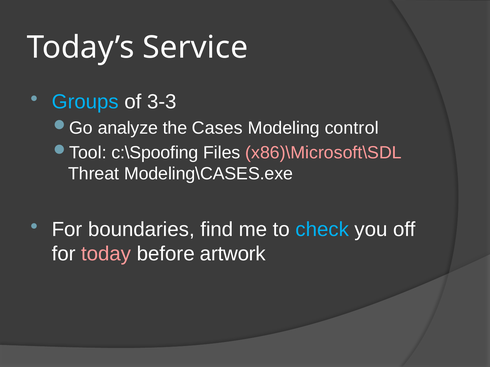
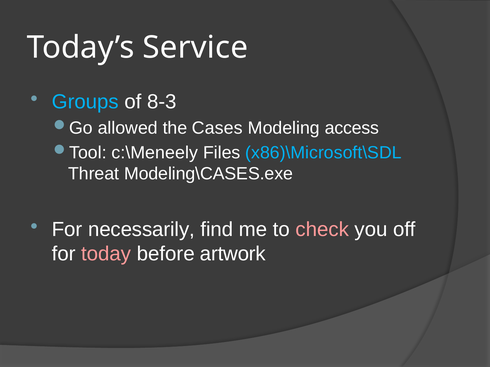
3-3: 3-3 -> 8-3
analyze: analyze -> allowed
control: control -> access
c:\Spoofing: c:\Spoofing -> c:\Meneely
x86)\Microsoft\SDL colour: pink -> light blue
boundaries: boundaries -> necessarily
check colour: light blue -> pink
